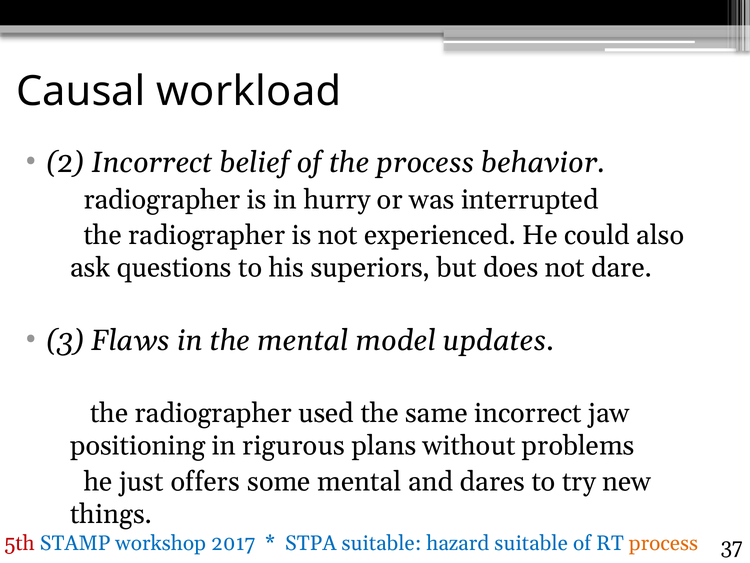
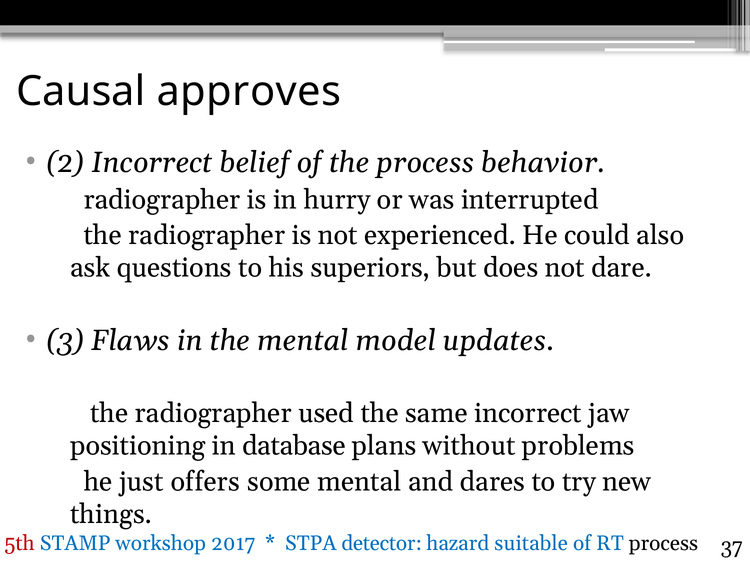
workload: workload -> approves
rigurous: rigurous -> database
STPA suitable: suitable -> detector
process at (663, 543) colour: orange -> black
